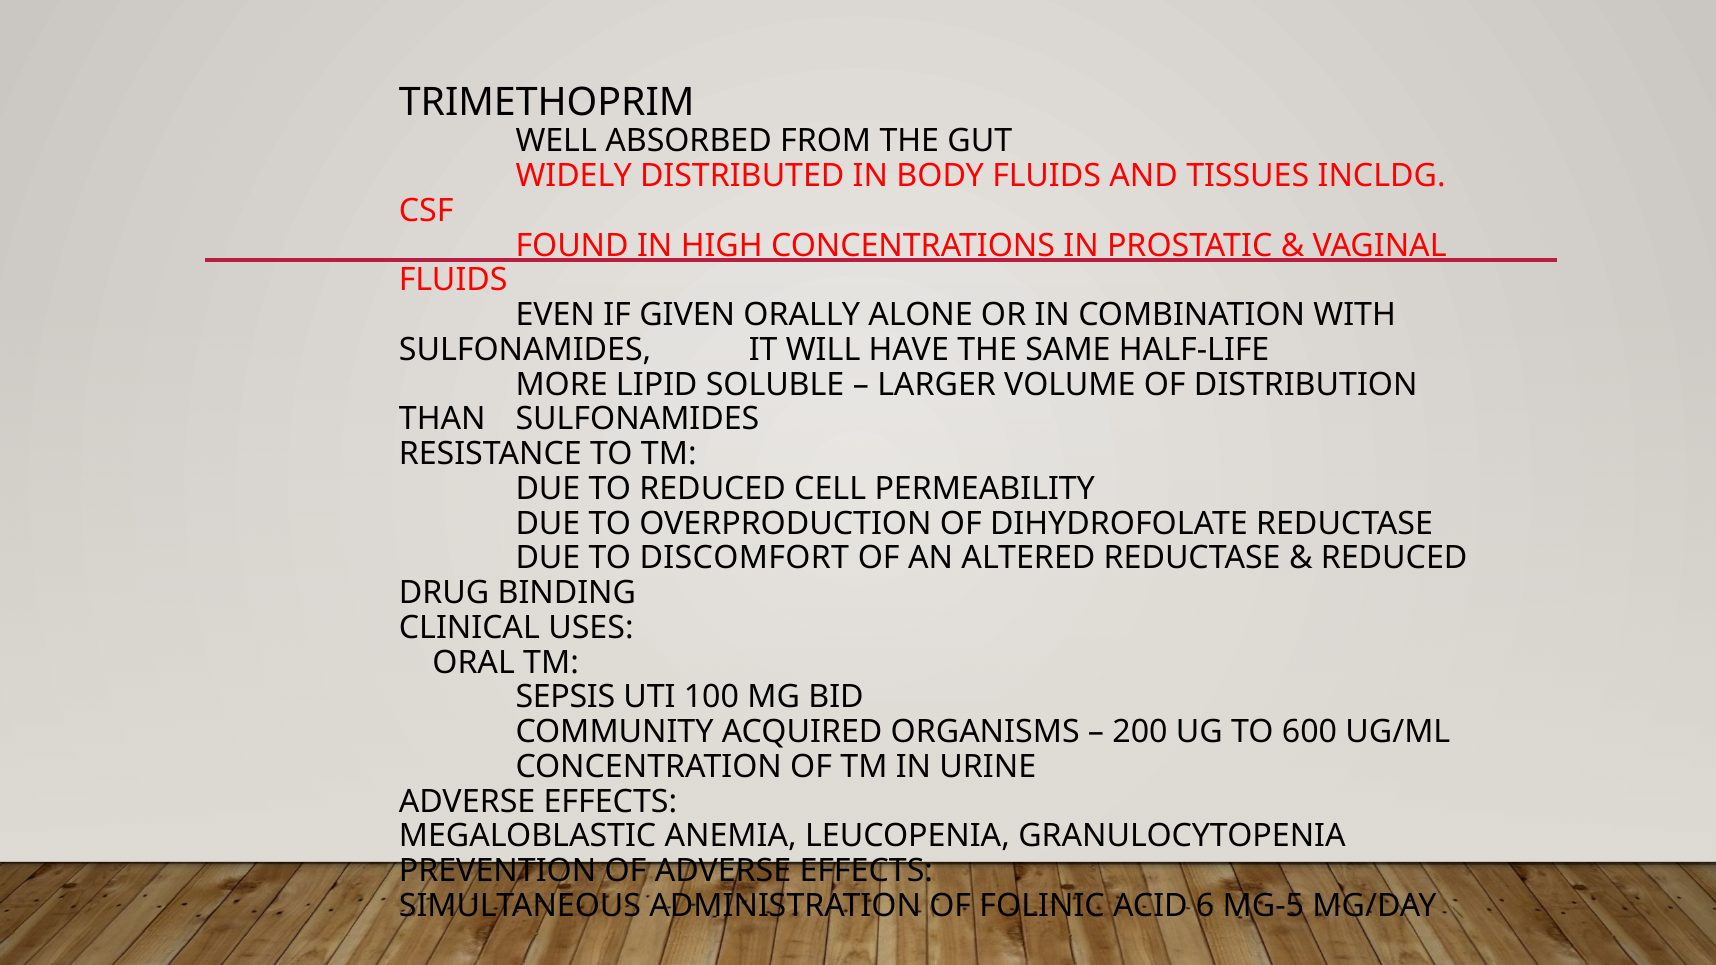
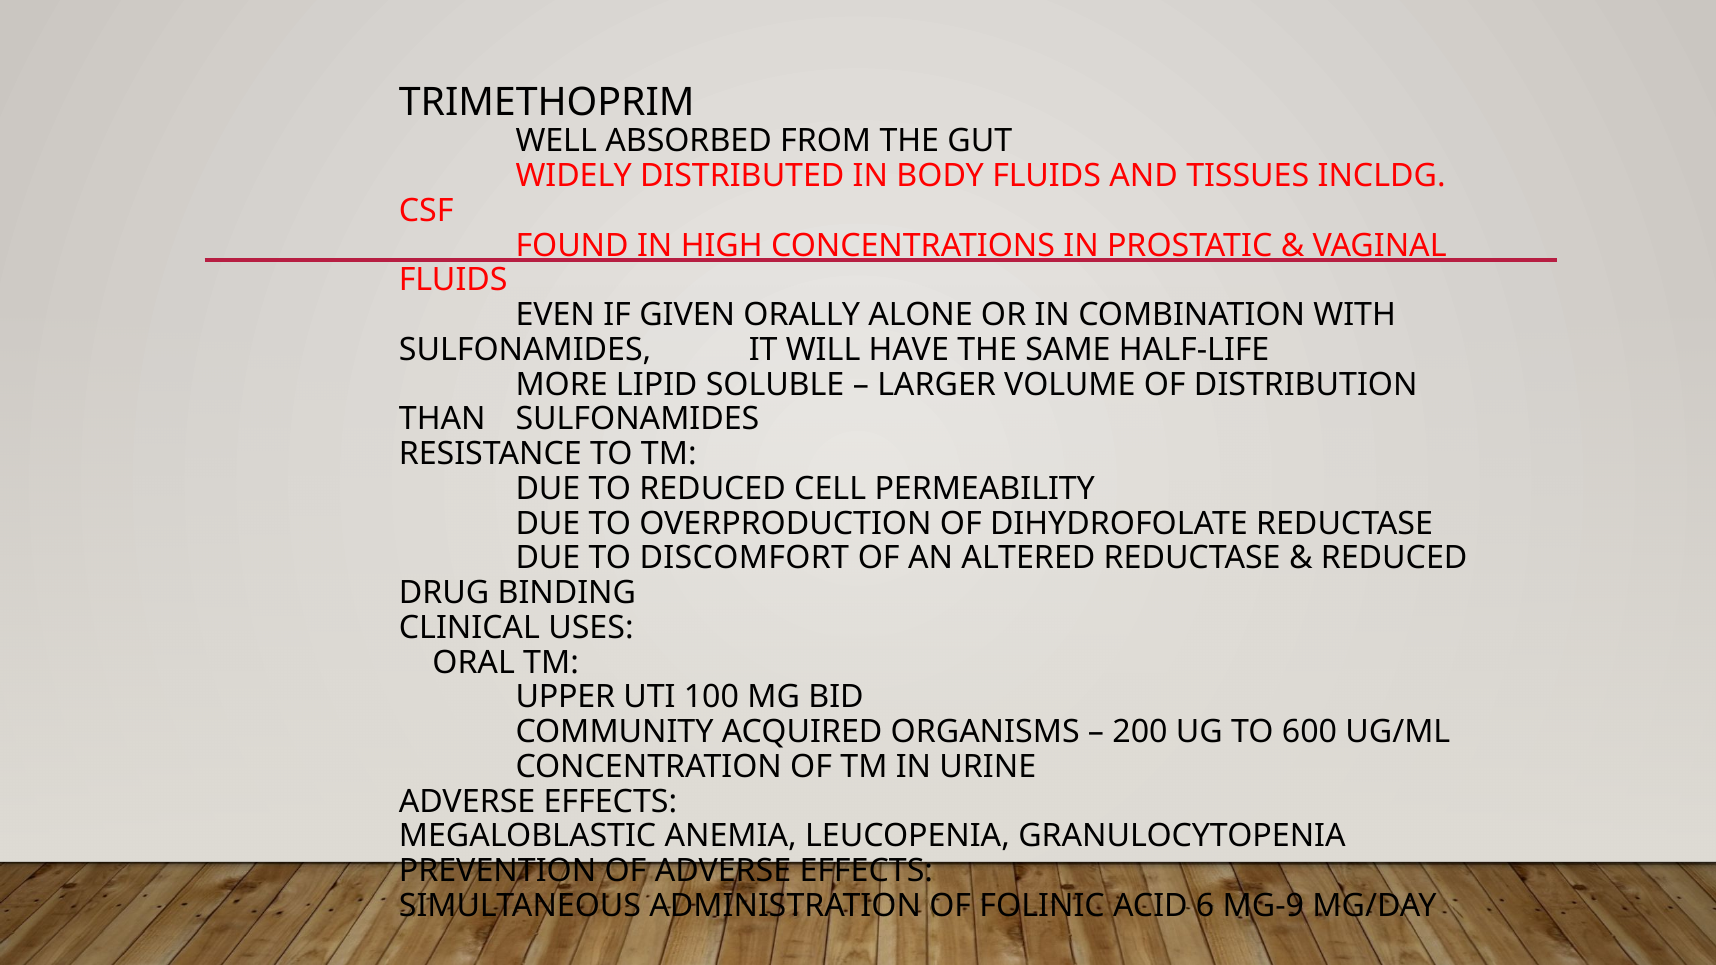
SEPSIS: SEPSIS -> UPPER
MG-5: MG-5 -> MG-9
